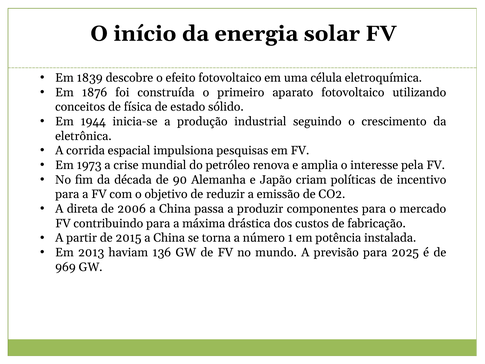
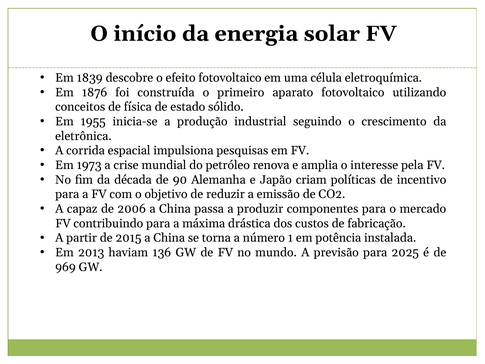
1944: 1944 -> 1955
direta: direta -> capaz
